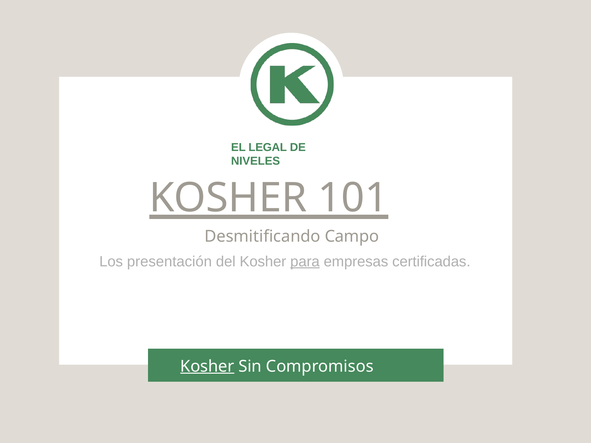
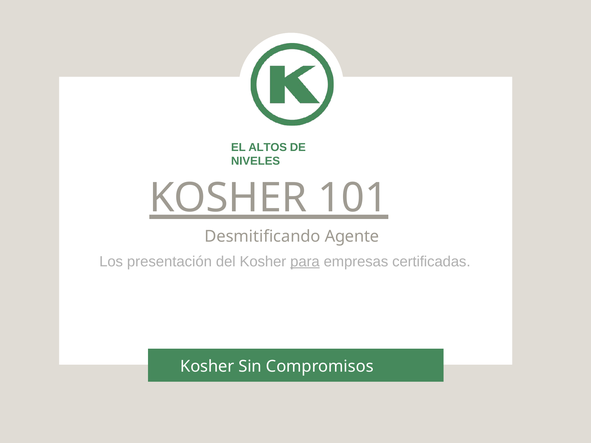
LEGAL: LEGAL -> ALTOS
Campo: Campo -> Agente
Kosher at (207, 366) underline: present -> none
